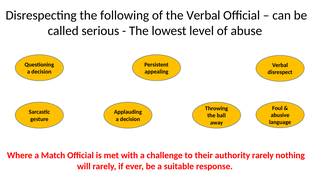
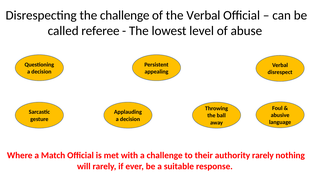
the following: following -> challenge
serious: serious -> referee
